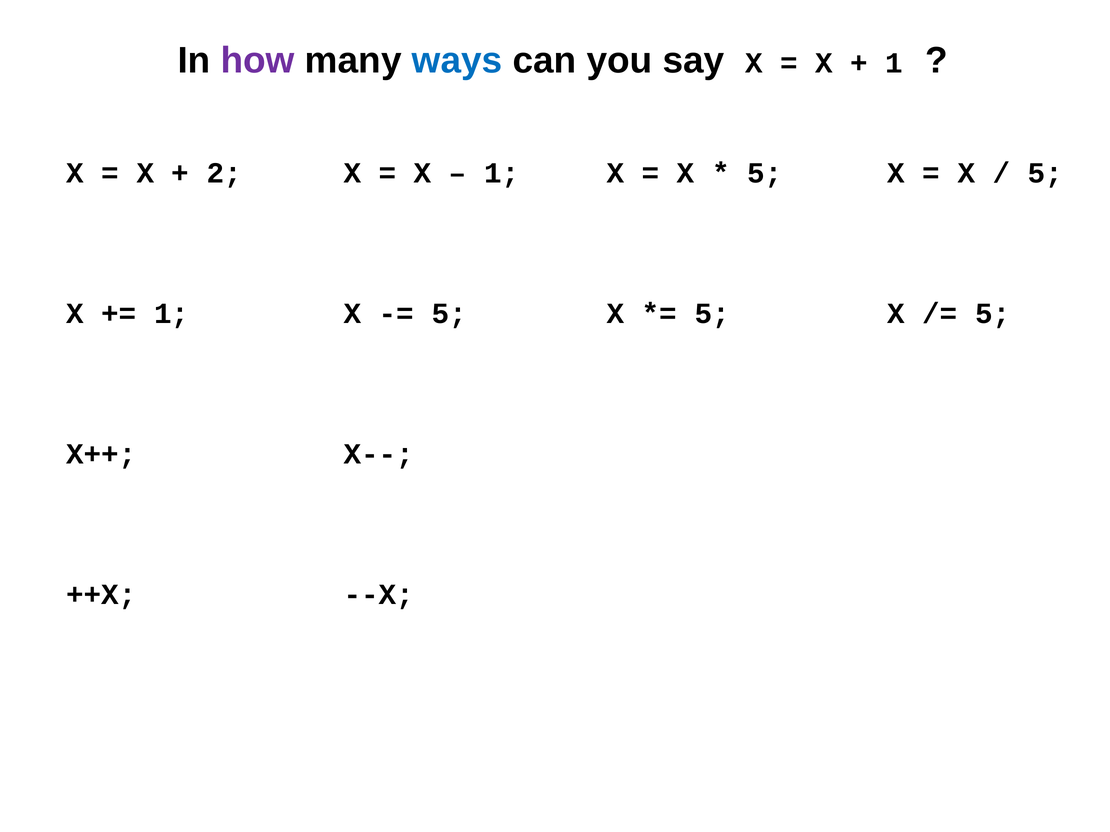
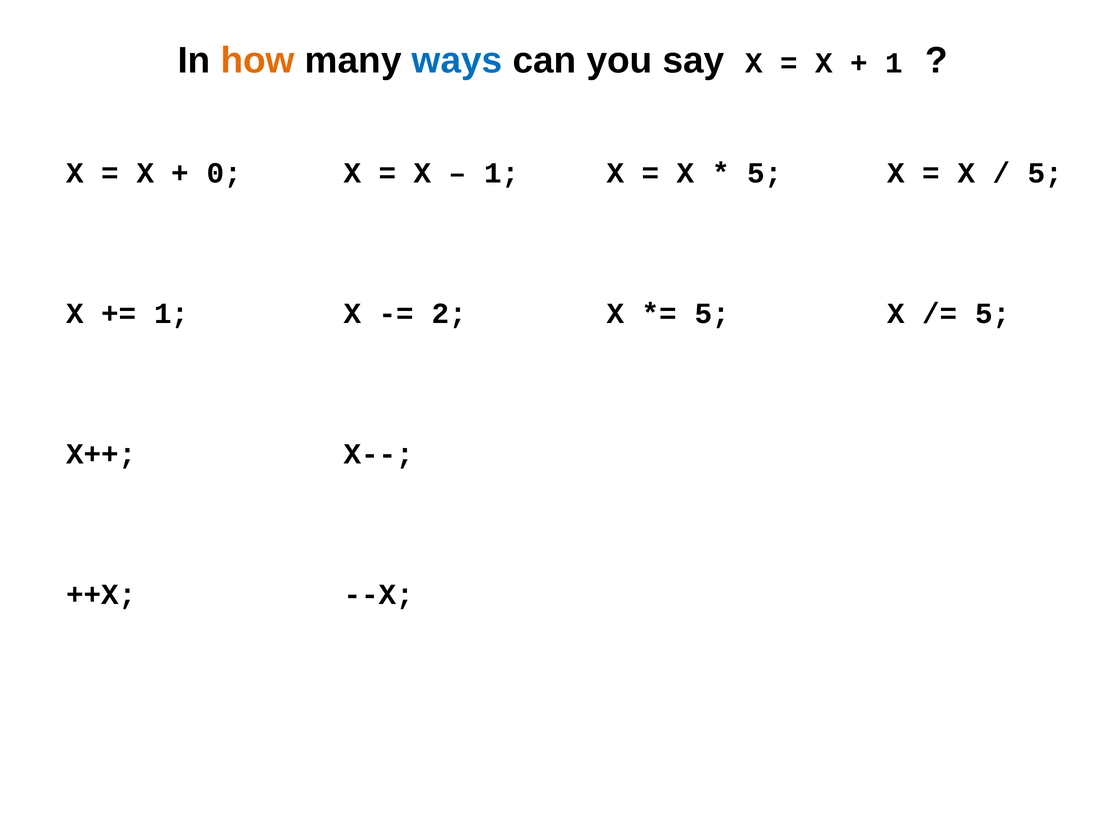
how colour: purple -> orange
2: 2 -> 0
5 at (449, 314): 5 -> 2
